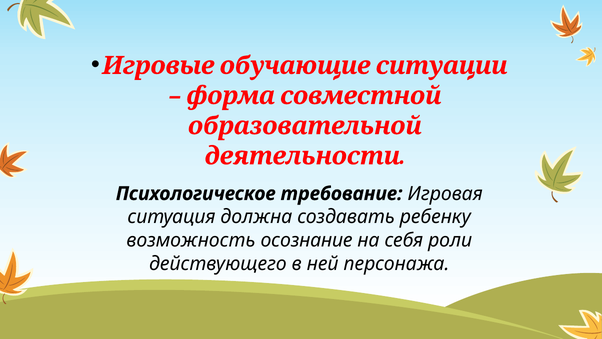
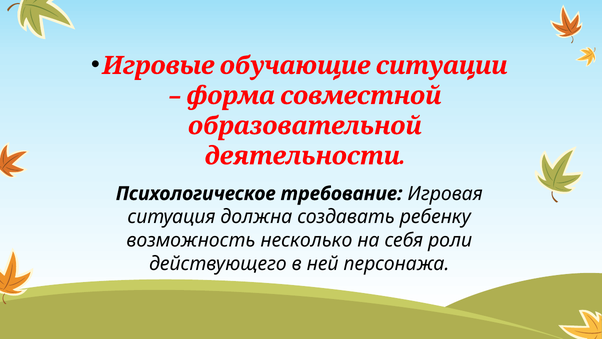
осознание: осознание -> несколько
